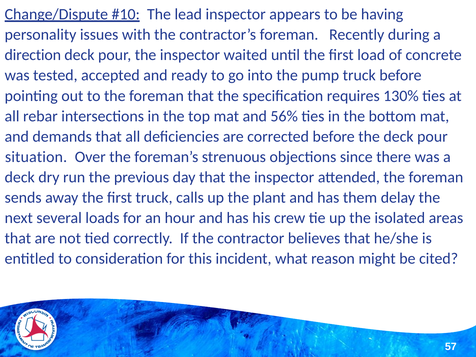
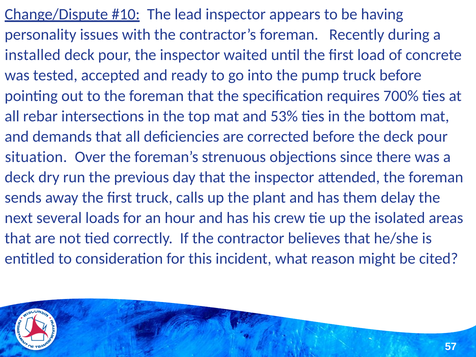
direction: direction -> installed
130%: 130% -> 700%
56%: 56% -> 53%
